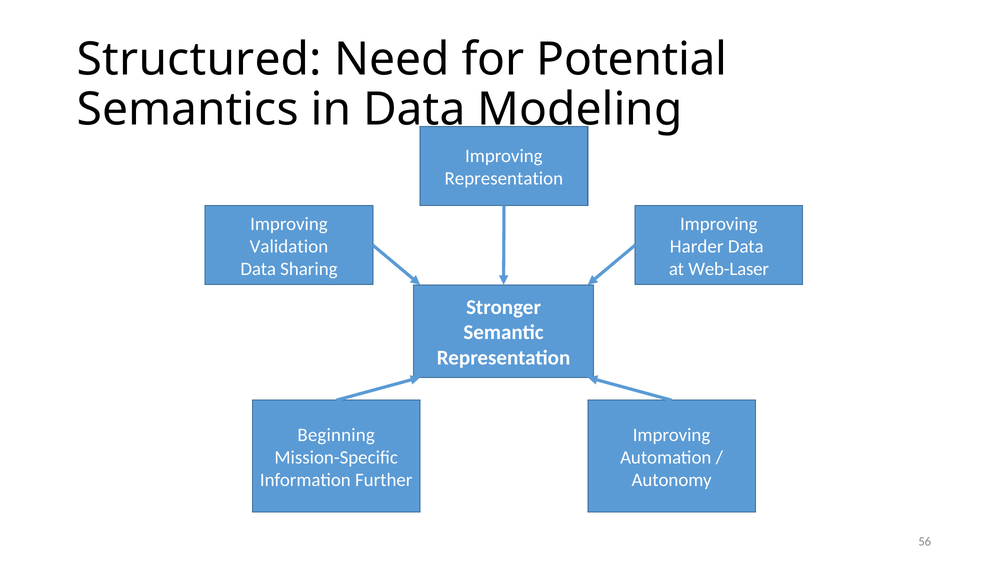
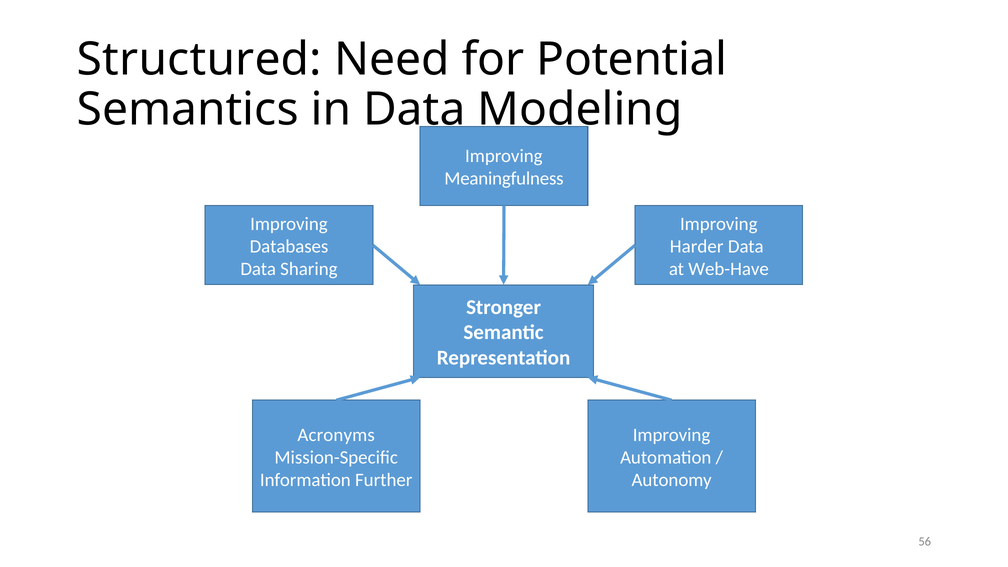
Representation at (504, 179): Representation -> Meaningfulness
Validation: Validation -> Databases
Web-Laser: Web-Laser -> Web-Have
Beginning: Beginning -> Acronyms
